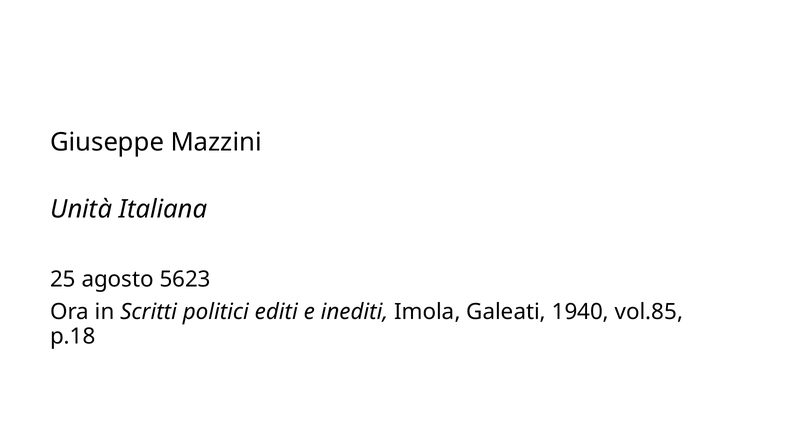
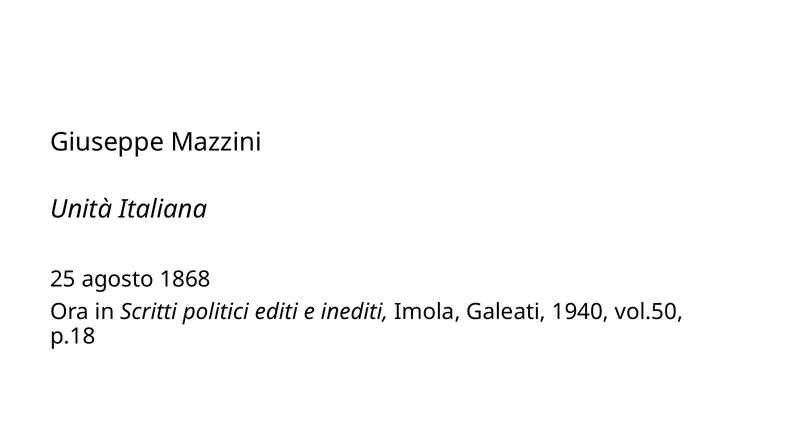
5623: 5623 -> 1868
vol.85: vol.85 -> vol.50
